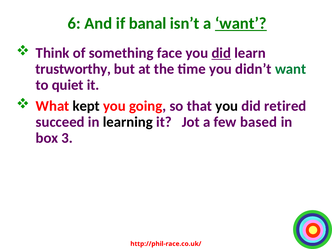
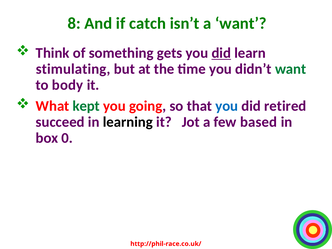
6: 6 -> 8
banal: banal -> catch
want at (241, 23) underline: present -> none
face: face -> gets
trustworthy: trustworthy -> stimulating
quiet: quiet -> body
kept colour: black -> green
you at (227, 106) colour: black -> blue
3: 3 -> 0
